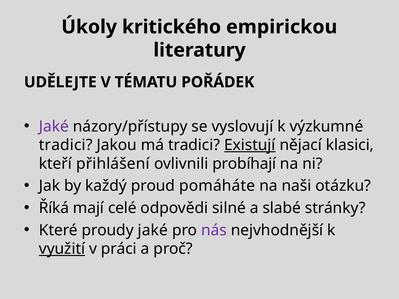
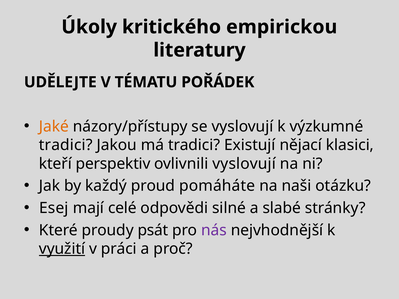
Jaké at (54, 127) colour: purple -> orange
Existují underline: present -> none
přihlášení: přihlášení -> perspektiv
ovlivnili probíhají: probíhají -> vyslovují
Říká: Říká -> Esej
proudy jaké: jaké -> psát
